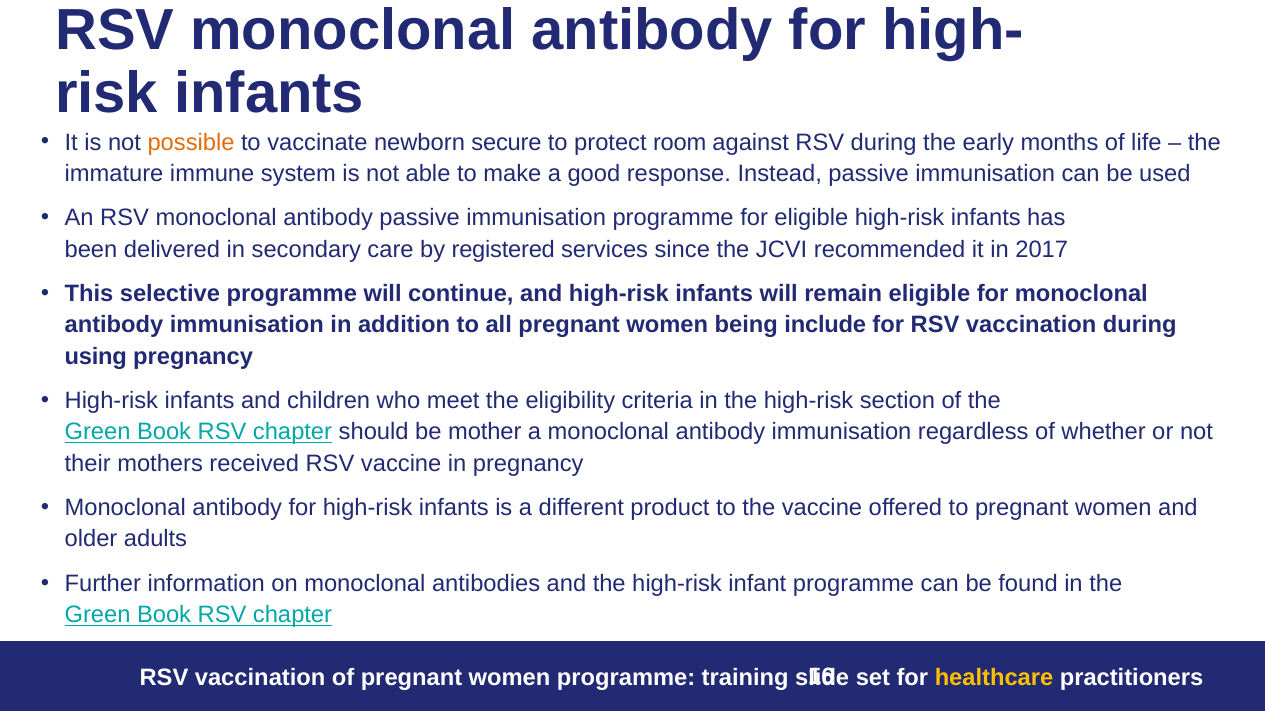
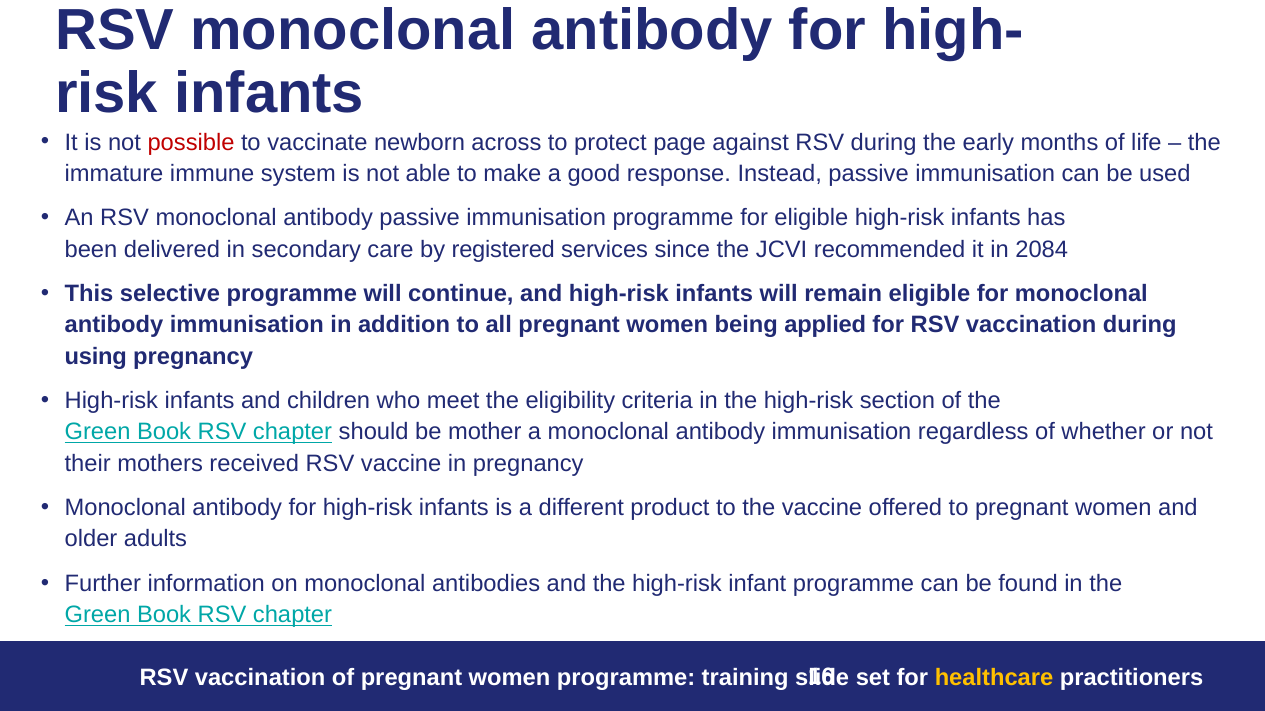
possible colour: orange -> red
secure: secure -> across
room: room -> page
2017: 2017 -> 2084
include: include -> applied
